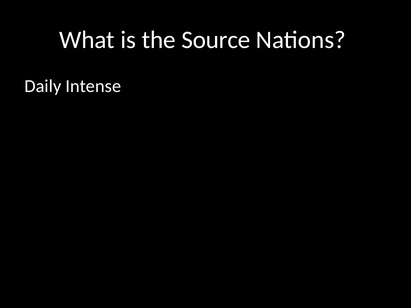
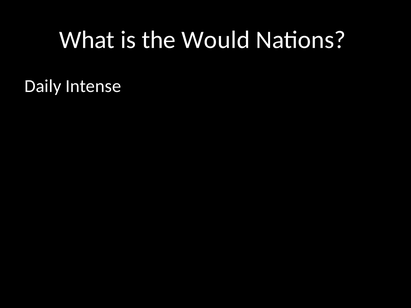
Source: Source -> Would
